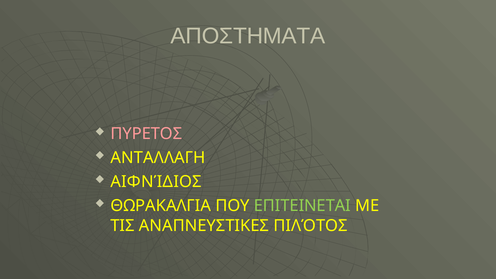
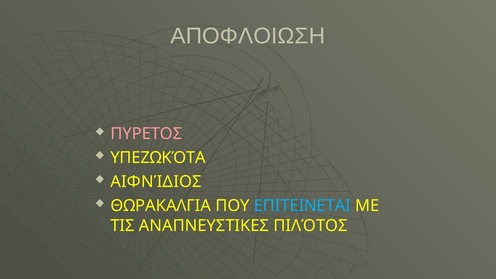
ΑΠΟΣΤΗΜΑΤΑ: ΑΠΟΣΤΗΜΑΤΑ -> ΑΠΟΦΛΟΙΩΣΗ
ΑΝΤΑΛΛΑΓΗ: ΑΝΤΑΛΛΑΓΗ -> ΥΠΕΖΩΚΌΤΑ
ΕΠΙΤΕΙΝΕΤΑΙ colour: light green -> light blue
